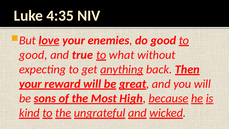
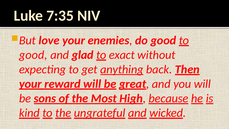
4:35: 4:35 -> 7:35
love underline: present -> none
true: true -> glad
what: what -> exact
